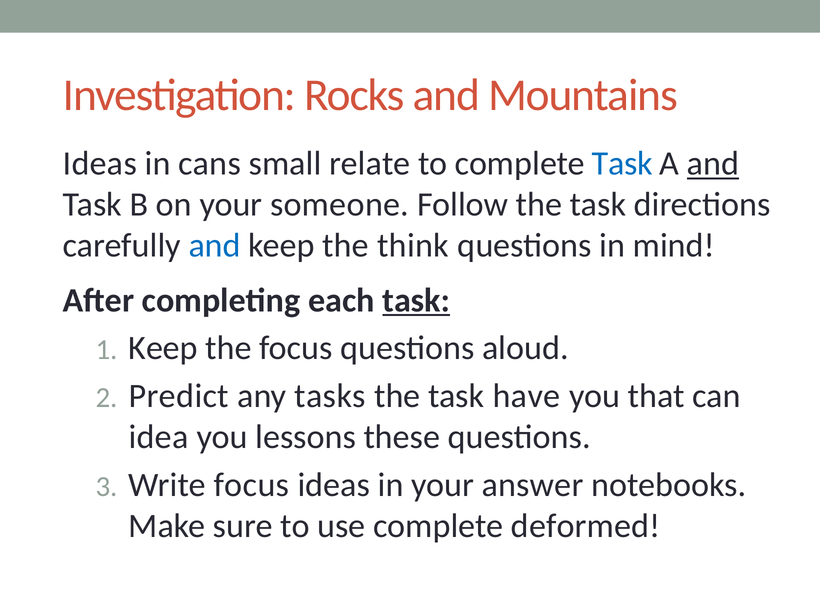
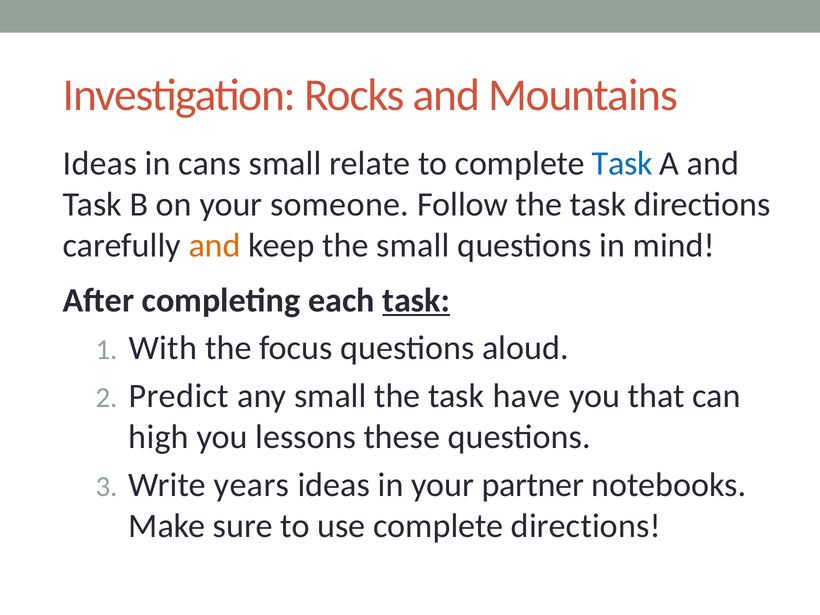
and at (713, 164) underline: present -> none
and at (215, 246) colour: blue -> orange
the think: think -> small
Keep at (163, 348): Keep -> With
any tasks: tasks -> small
idea: idea -> high
Write focus: focus -> years
answer: answer -> partner
complete deformed: deformed -> directions
